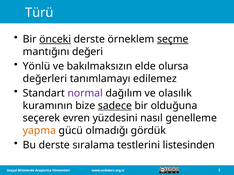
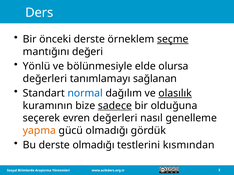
Türü: Türü -> Ders
önceki underline: present -> none
bakılmaksızın: bakılmaksızın -> bölünmesiyle
edilemez: edilemez -> sağlanan
normal colour: purple -> blue
olasılık underline: none -> present
evren yüzdesini: yüzdesini -> değerleri
derste sıralama: sıralama -> olmadığı
listesinden: listesinden -> kısmından
